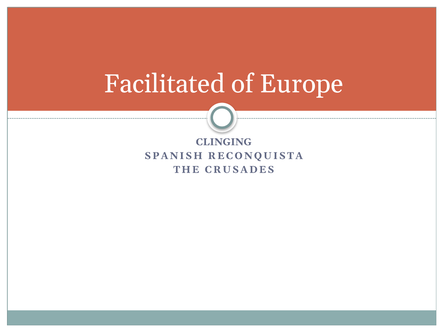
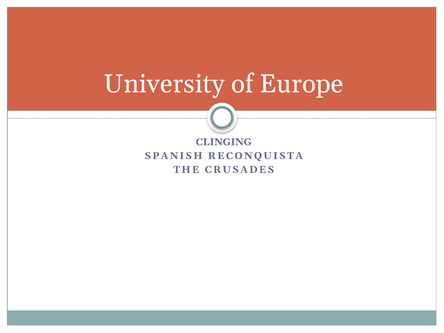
Facilitated: Facilitated -> University
